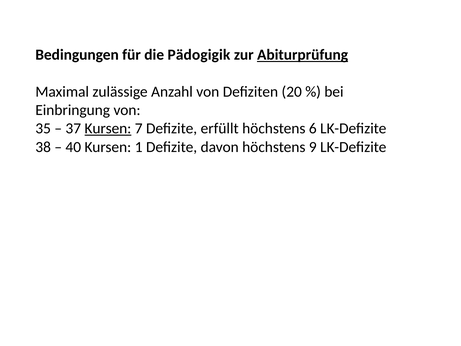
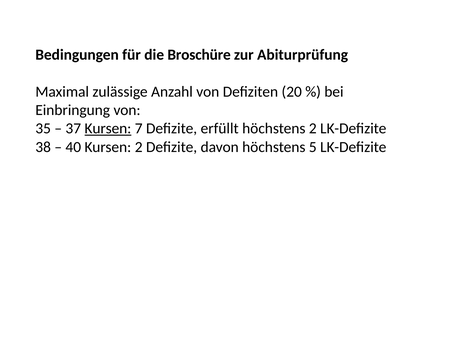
Pädogigik: Pädogigik -> Broschüre
Abiturprüfung underline: present -> none
höchstens 6: 6 -> 2
Kursen 1: 1 -> 2
9: 9 -> 5
